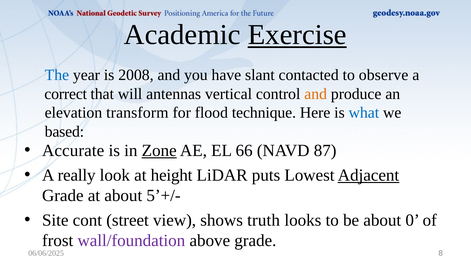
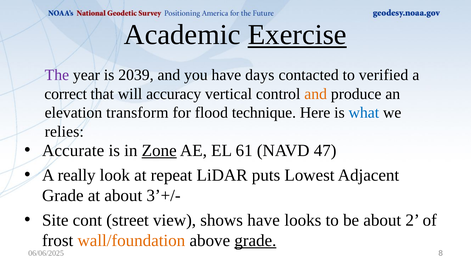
The colour: blue -> purple
2008: 2008 -> 2039
slant: slant -> days
observe: observe -> verified
antennas: antennas -> accuracy
based: based -> relies
66: 66 -> 61
87: 87 -> 47
height: height -> repeat
Adjacent underline: present -> none
5’+/-: 5’+/- -> 3’+/-
shows truth: truth -> have
0: 0 -> 2
wall/foundation colour: purple -> orange
grade at (255, 240) underline: none -> present
